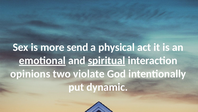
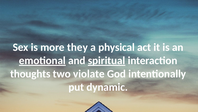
send: send -> they
opinions: opinions -> thoughts
